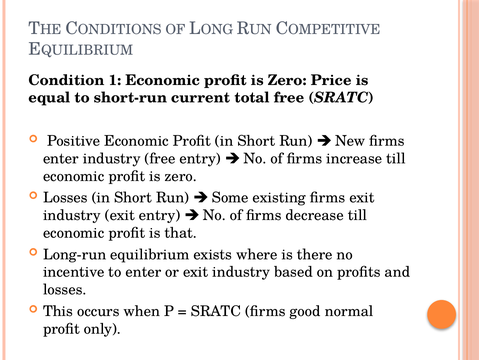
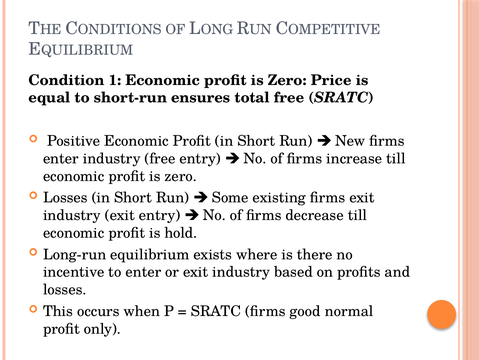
current: current -> ensures
that: that -> hold
